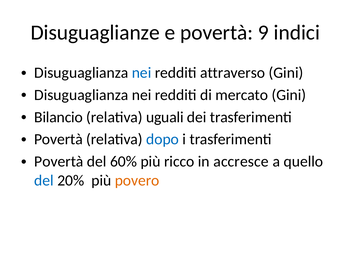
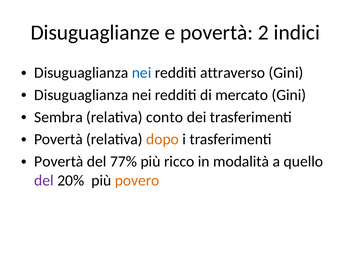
9: 9 -> 2
Bilancio: Bilancio -> Sembra
uguali: uguali -> conto
dopo colour: blue -> orange
60%: 60% -> 77%
accresce: accresce -> modalità
del at (44, 181) colour: blue -> purple
